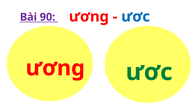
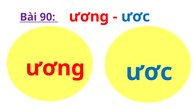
ươc at (149, 72) colour: green -> blue
